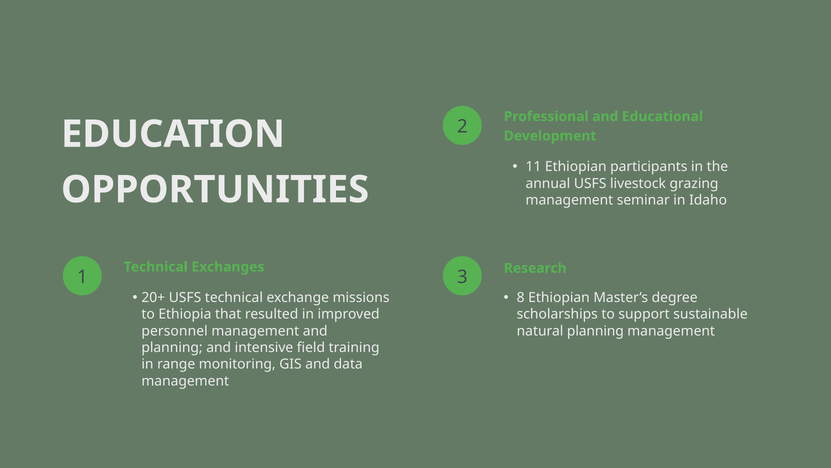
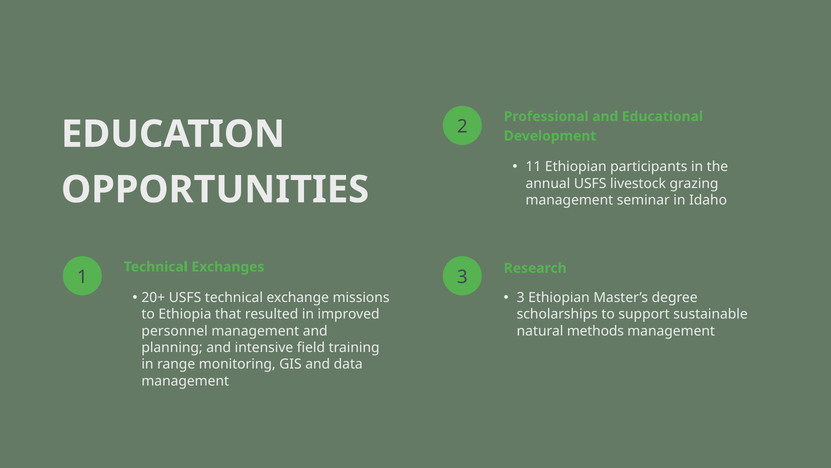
8 at (521, 297): 8 -> 3
natural planning: planning -> methods
